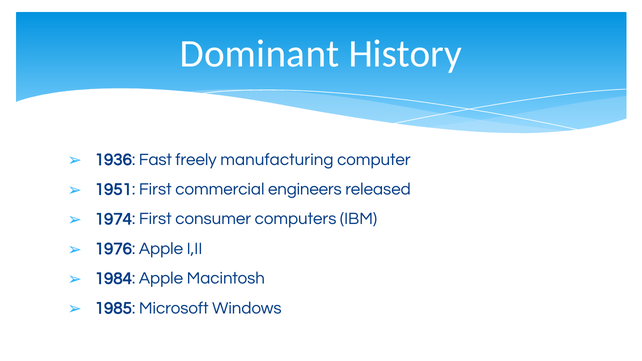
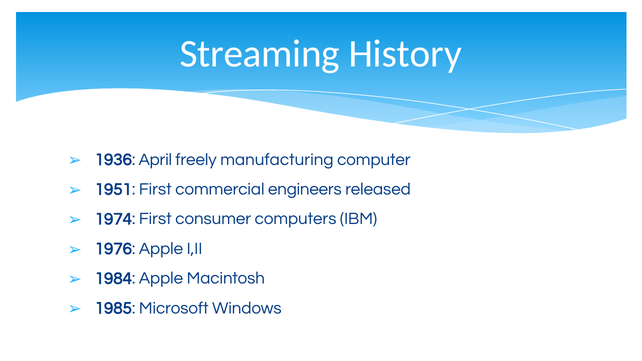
Dominant: Dominant -> Streaming
Fast: Fast -> April
